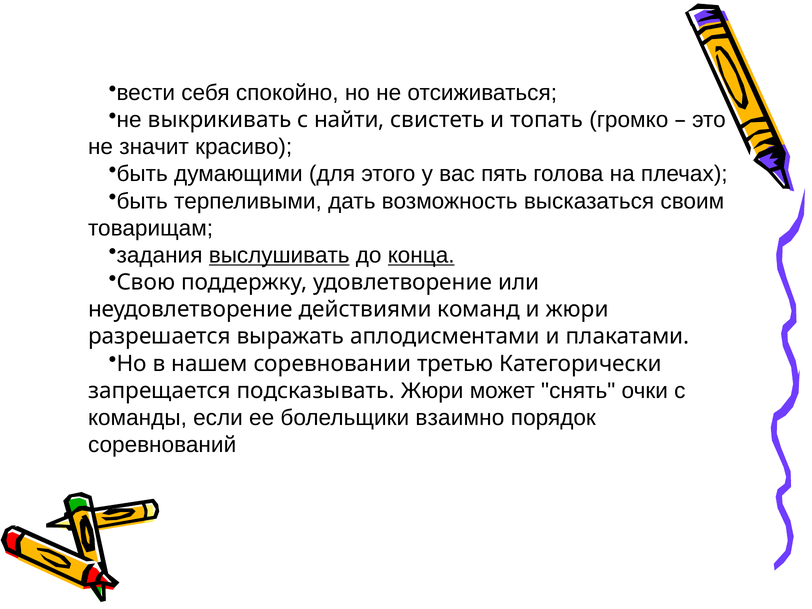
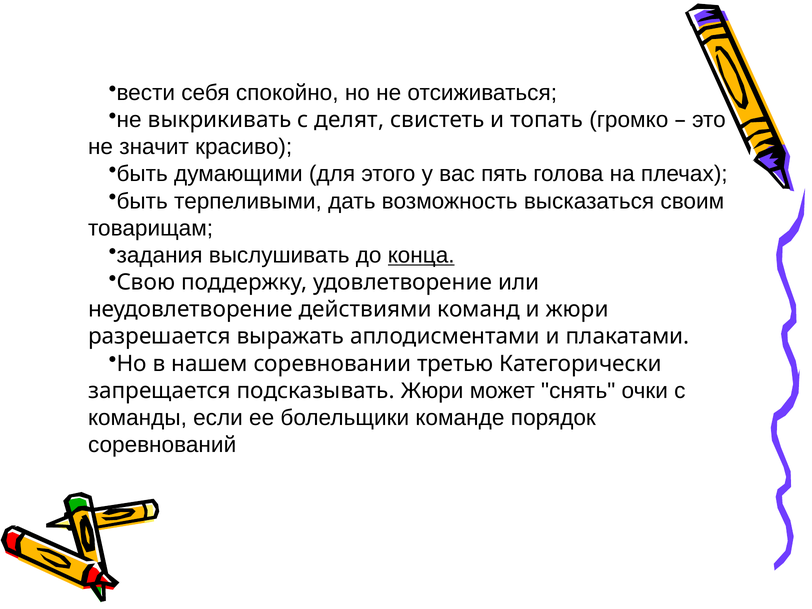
найти: найти -> делят
выслушивать underline: present -> none
взаимно: взаимно -> команде
